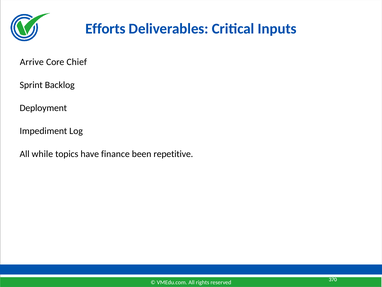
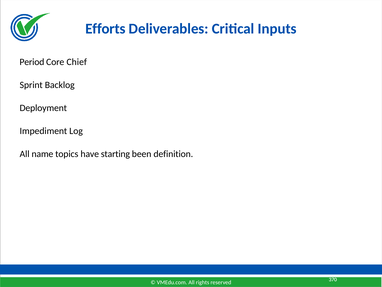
Arrive: Arrive -> Period
while: while -> name
finance: finance -> starting
repetitive: repetitive -> definition
